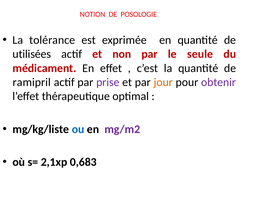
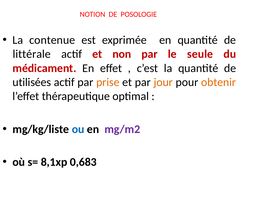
tolérance: tolérance -> contenue
utilisées: utilisées -> littérale
ramipril: ramipril -> utilisées
prise colour: purple -> orange
obtenir colour: purple -> orange
2,1xp: 2,1xp -> 8,1xp
